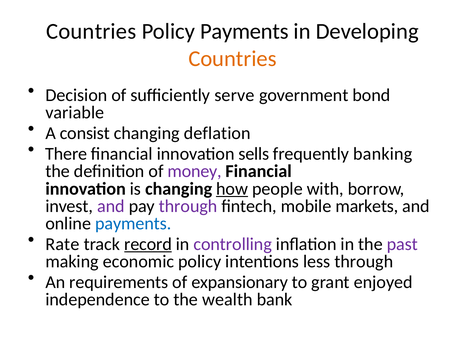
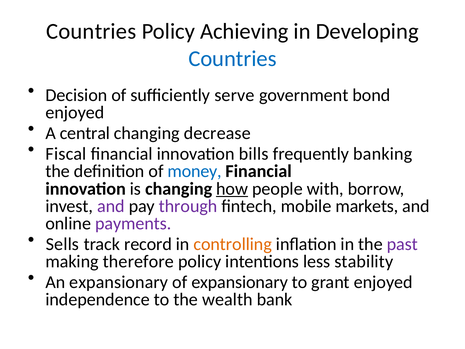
Policy Payments: Payments -> Achieving
Countries at (232, 59) colour: orange -> blue
variable at (75, 112): variable -> enjoyed
consist: consist -> central
deflation: deflation -> decrease
There: There -> Fiscal
sells: sells -> bills
money colour: purple -> blue
payments at (133, 223) colour: blue -> purple
Rate: Rate -> Sells
record underline: present -> none
controlling colour: purple -> orange
economic: economic -> therefore
less through: through -> stability
An requirements: requirements -> expansionary
